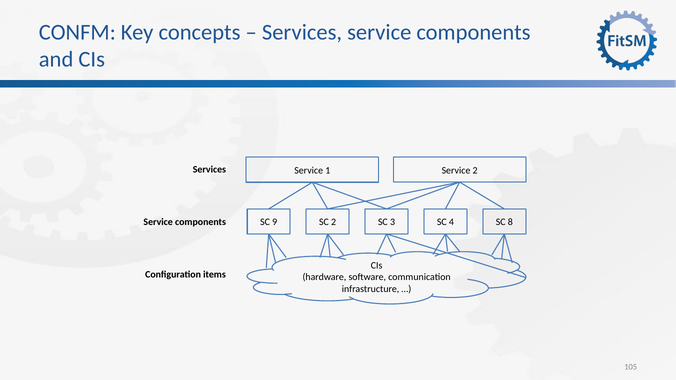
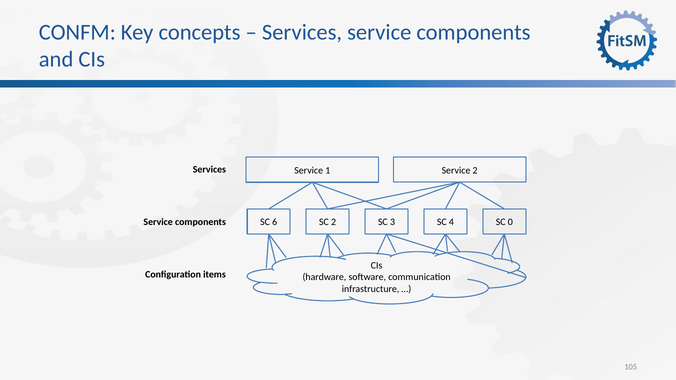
9: 9 -> 6
8: 8 -> 0
